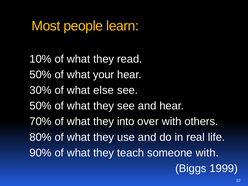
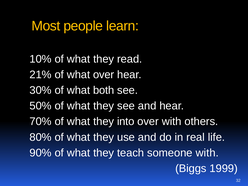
50% at (41, 75): 50% -> 21%
what your: your -> over
else: else -> both
